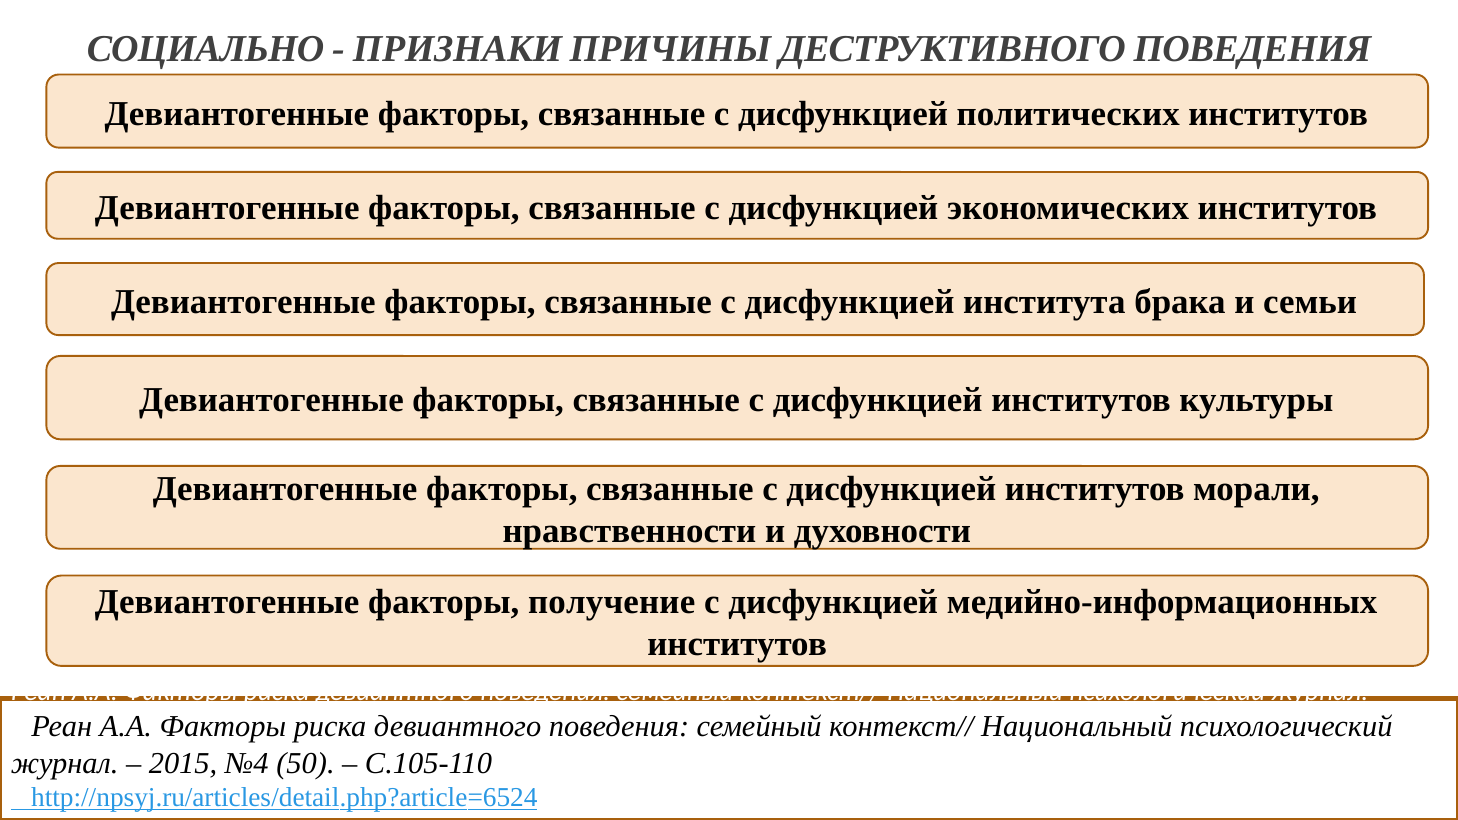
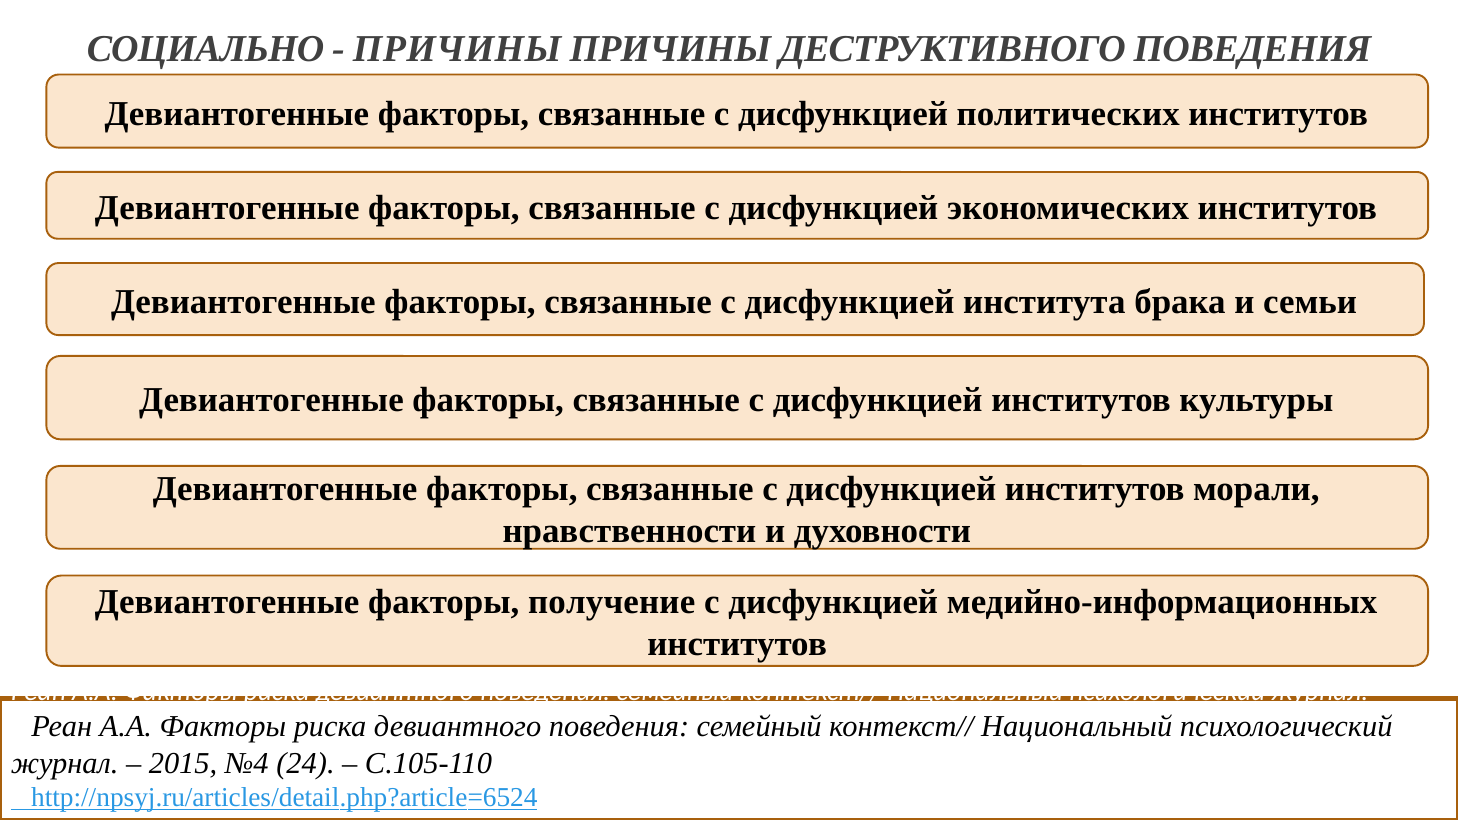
ПРИЗНАКИ at (457, 49): ПРИЗНАКИ -> ПРИЧИНЫ
50: 50 -> 24
